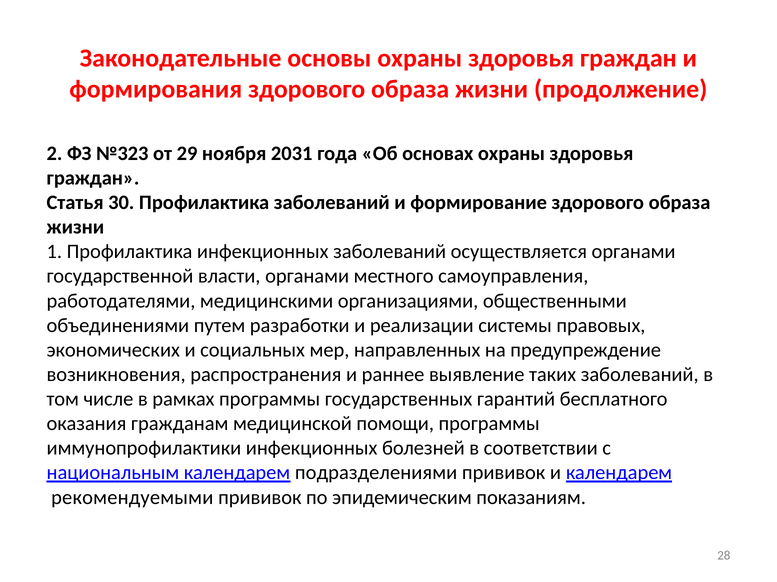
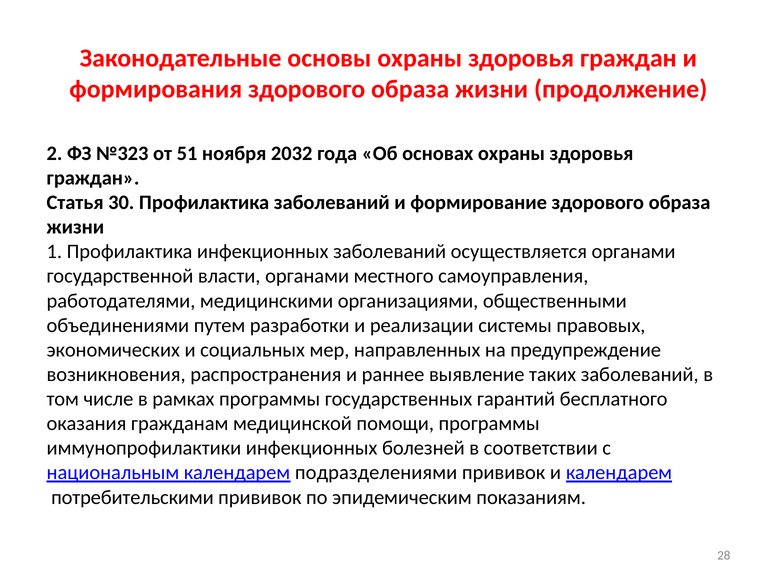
29: 29 -> 51
2031: 2031 -> 2032
рекомендуемыми: рекомендуемыми -> потребительскими
